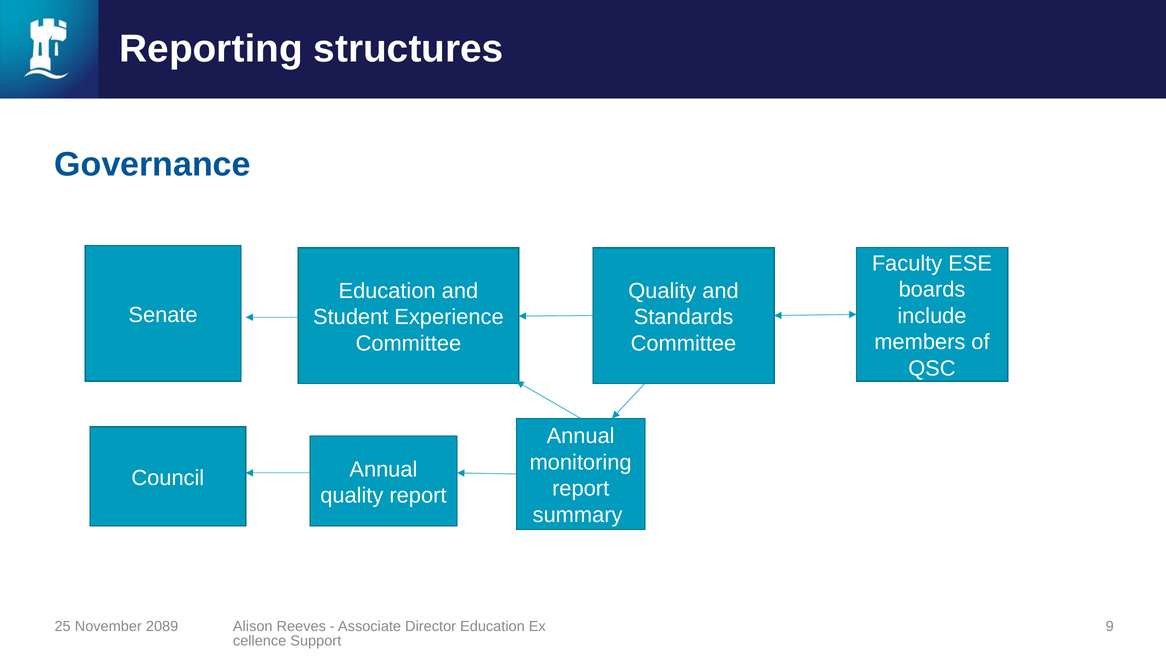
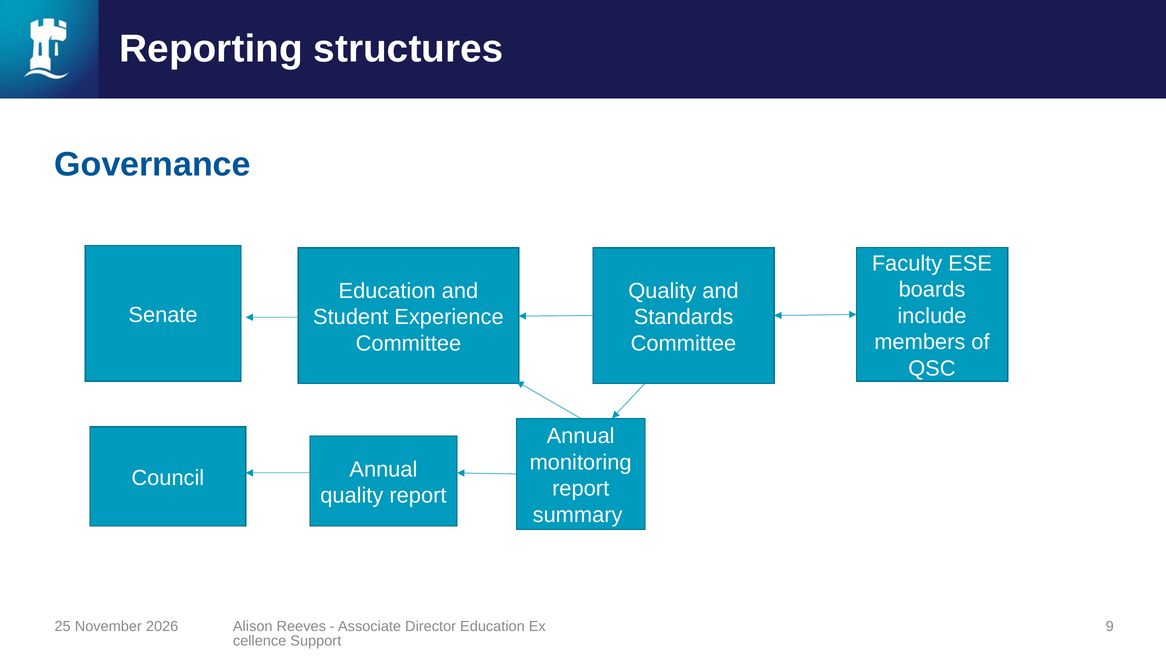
2089: 2089 -> 2026
